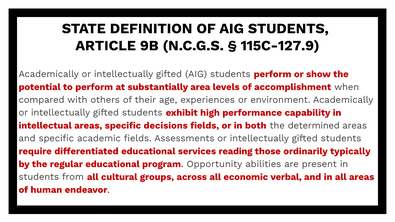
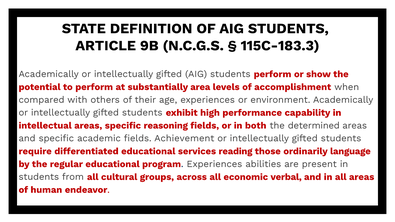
115C-127.9: 115C-127.9 -> 115C-183.3
decisions: decisions -> reasoning
Assessments: Assessments -> Achievement
typically: typically -> language
program Opportunity: Opportunity -> Experiences
